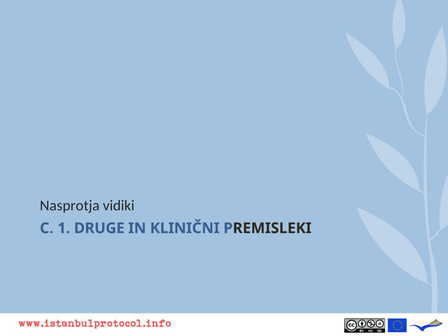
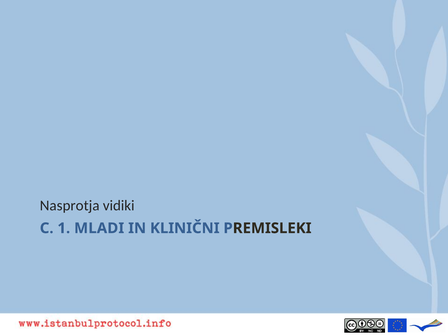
DRUGE: DRUGE -> MLADI
